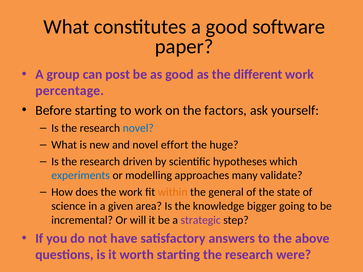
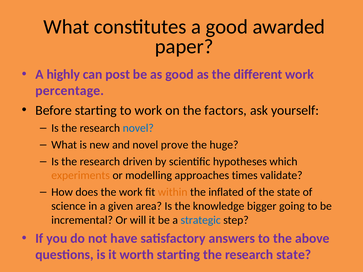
software: software -> awarded
group: group -> highly
effort: effort -> prove
experiments colour: blue -> orange
many: many -> times
general: general -> inflated
strategic colour: purple -> blue
research were: were -> state
